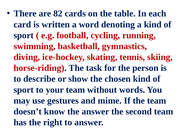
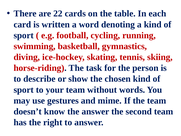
82: 82 -> 22
